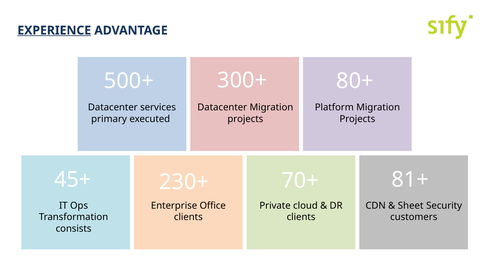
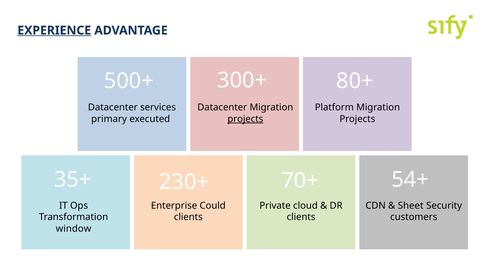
projects at (245, 119) underline: none -> present
45+: 45+ -> 35+
81+: 81+ -> 54+
Office: Office -> Could
consists: consists -> window
